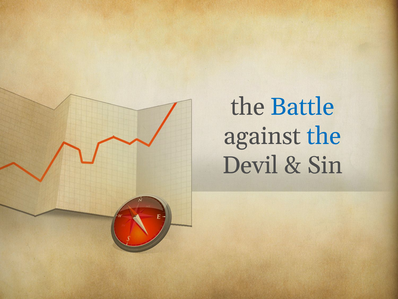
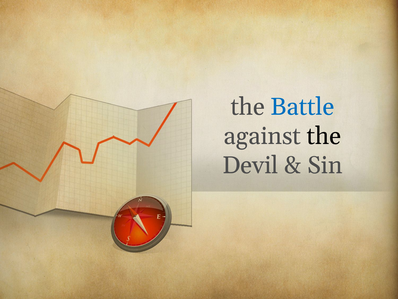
the at (324, 136) colour: blue -> black
